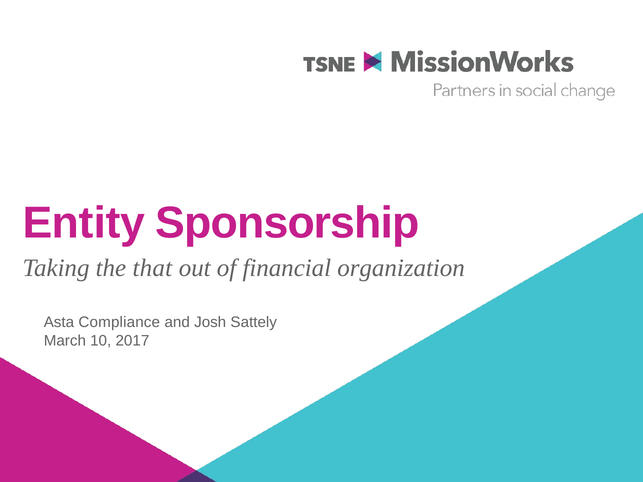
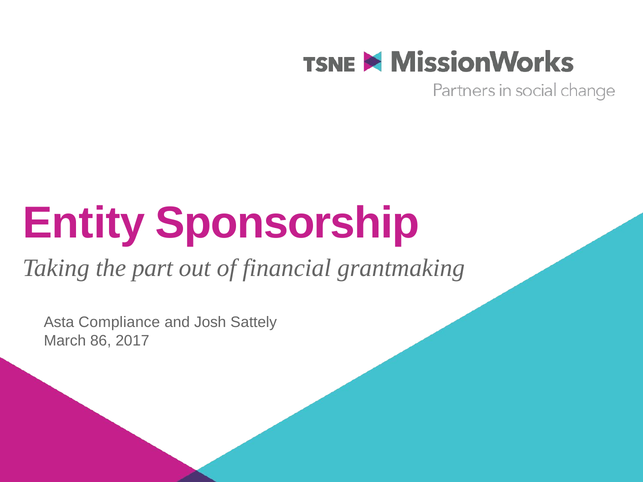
that: that -> part
organization: organization -> grantmaking
10: 10 -> 86
